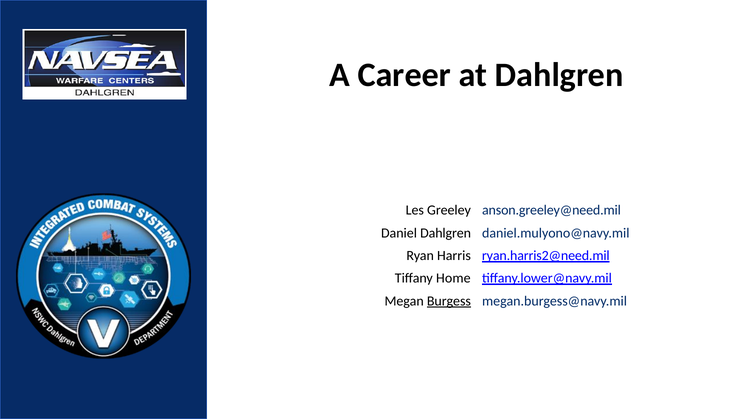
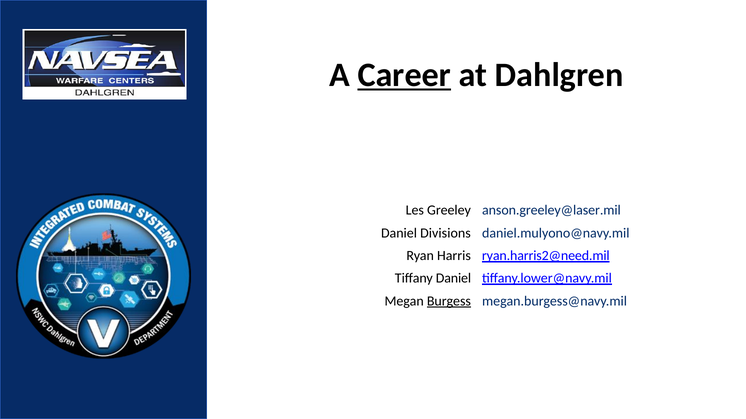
Career underline: none -> present
anson.greeley@need.mil: anson.greeley@need.mil -> anson.greeley@laser.mil
Daniel Dahlgren: Dahlgren -> Divisions
Tiffany Home: Home -> Daniel
